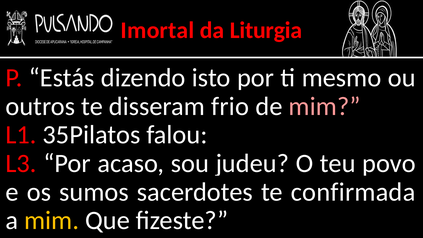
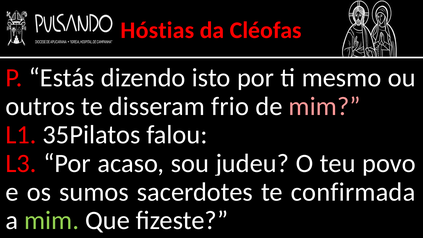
Imortal: Imortal -> Hóstias
Liturgia: Liturgia -> Cléofas
mim at (52, 221) colour: yellow -> light green
